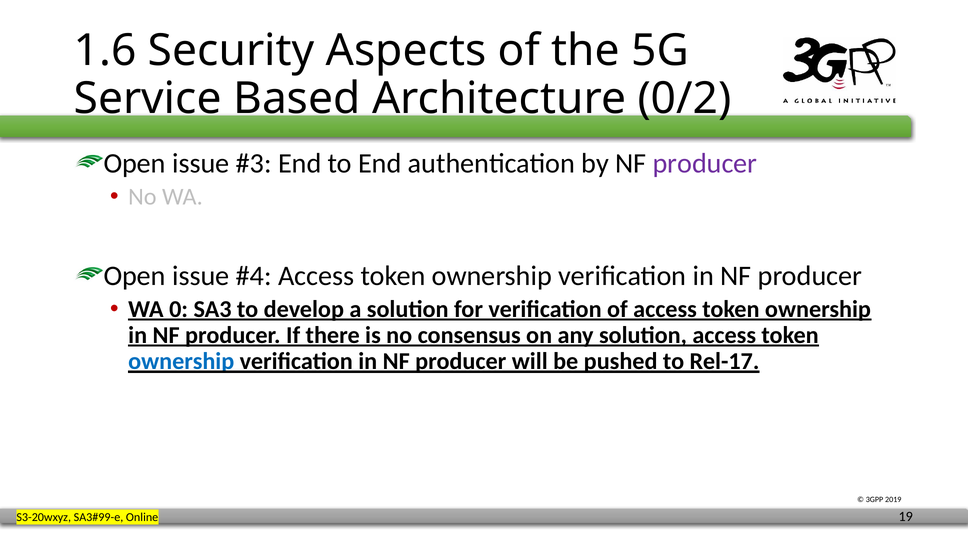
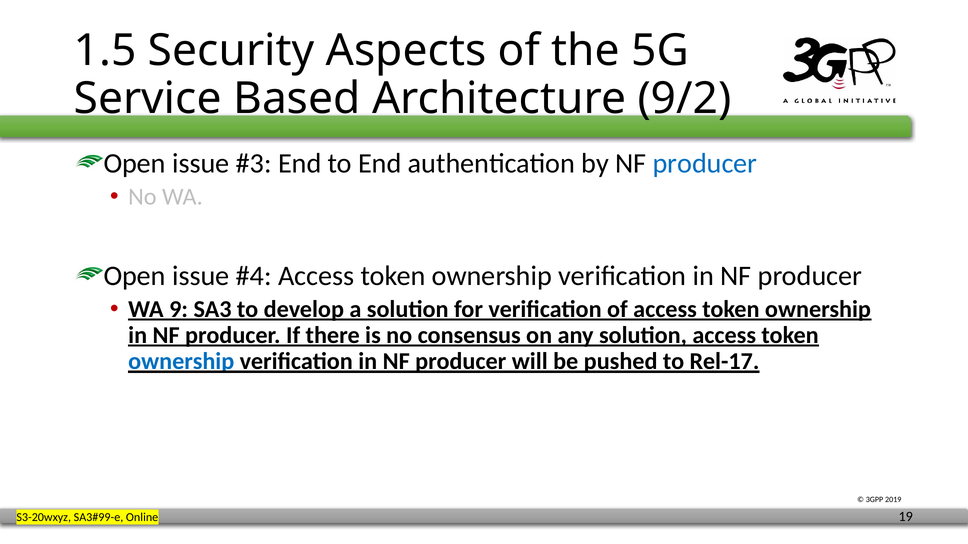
1.6: 1.6 -> 1.5
0/2: 0/2 -> 9/2
producer at (705, 164) colour: purple -> blue
0: 0 -> 9
